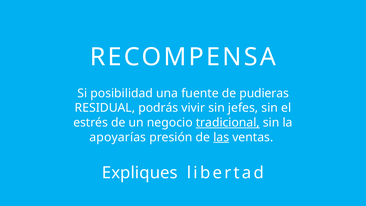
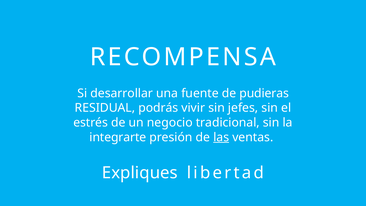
posibilidad: posibilidad -> desarrollar
tradicional underline: present -> none
apoyarías: apoyarías -> integrarte
